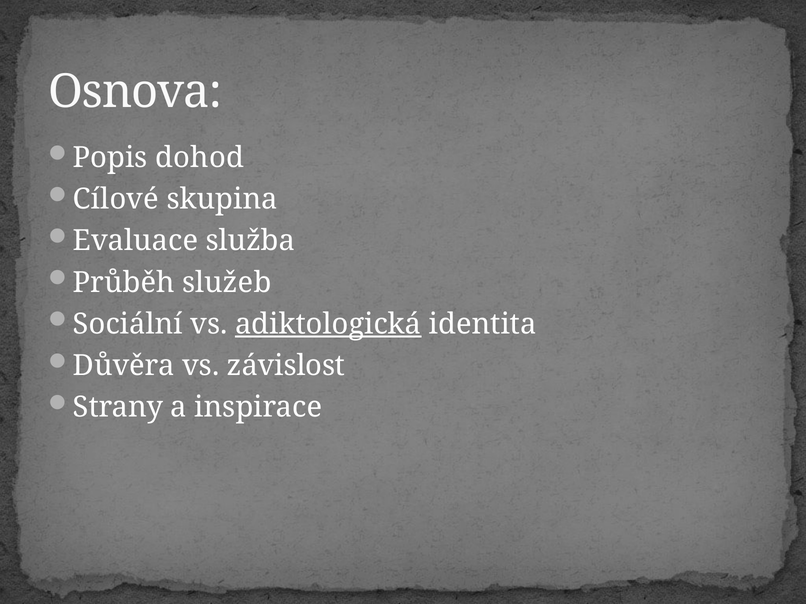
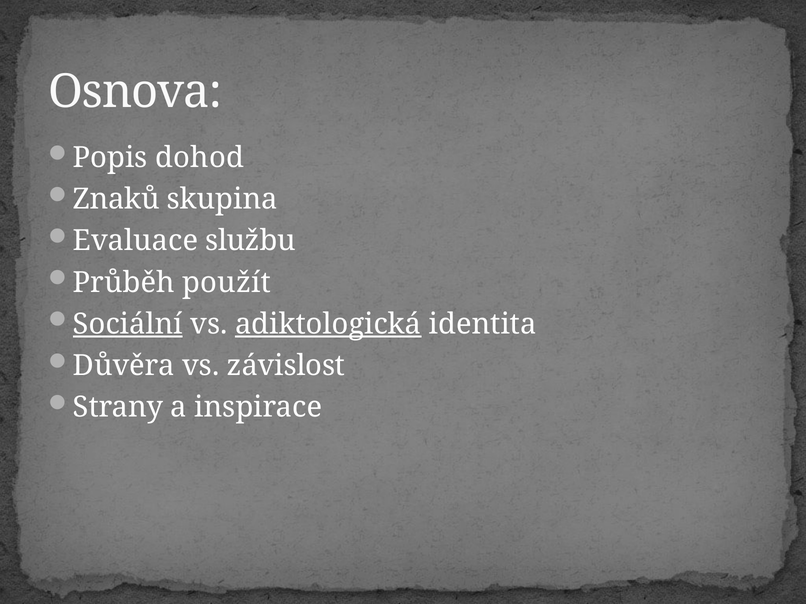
Cílové: Cílové -> Znaků
služba: služba -> službu
služeb: služeb -> použít
Sociální underline: none -> present
